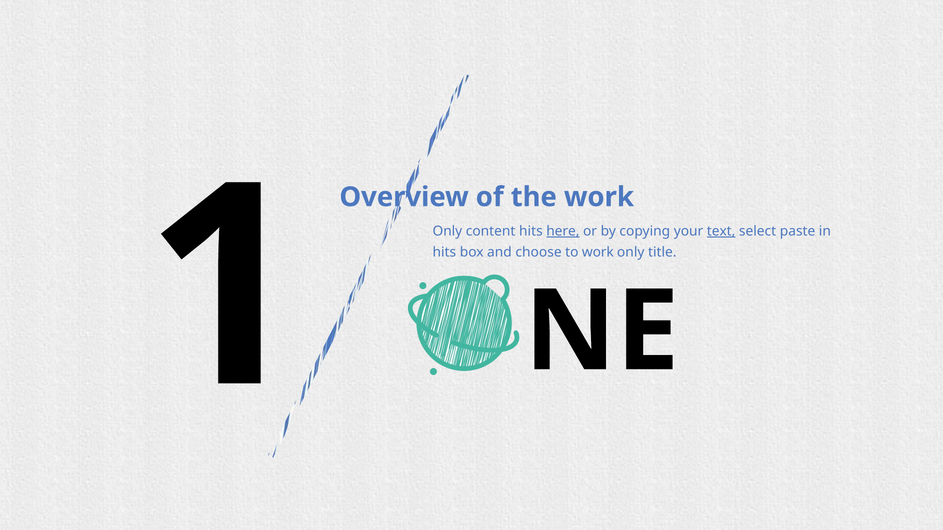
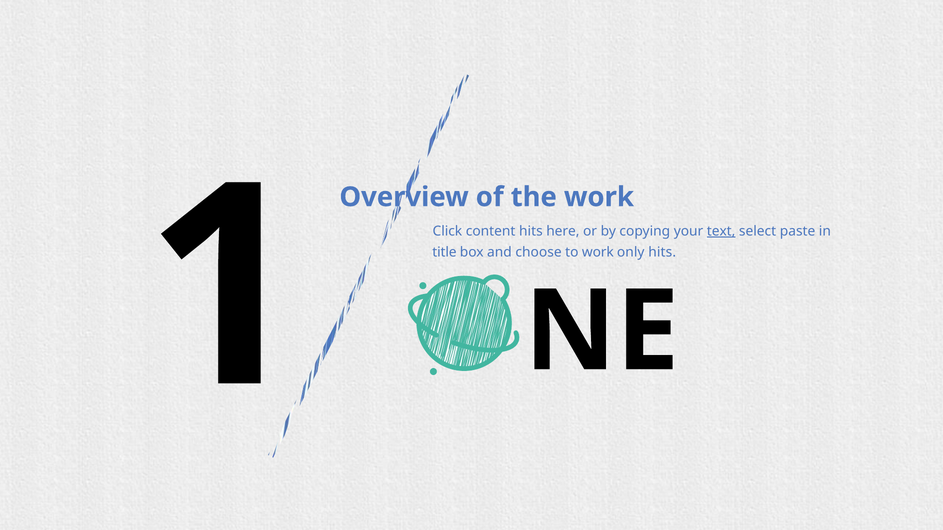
Only at (447, 231): Only -> Click
here underline: present -> none
hits at (444, 253): hits -> title
only title: title -> hits
